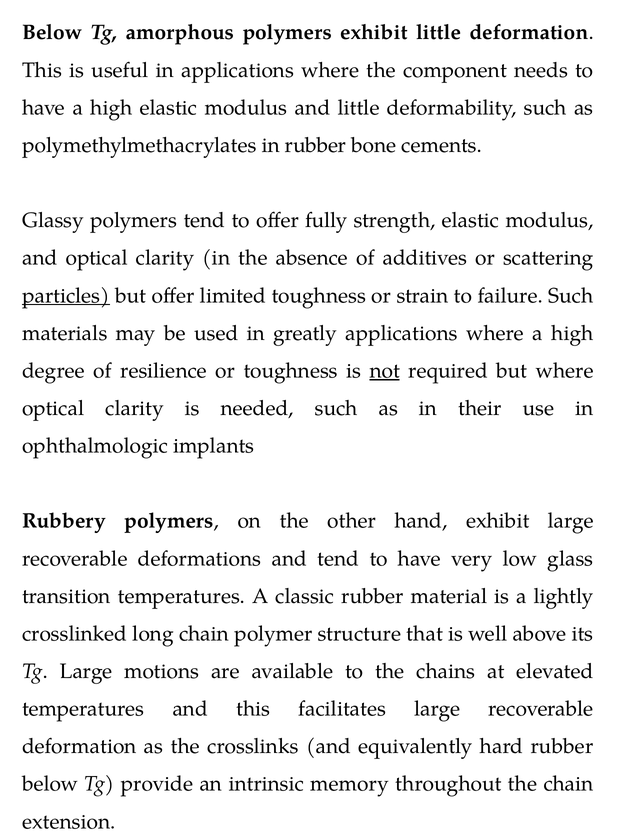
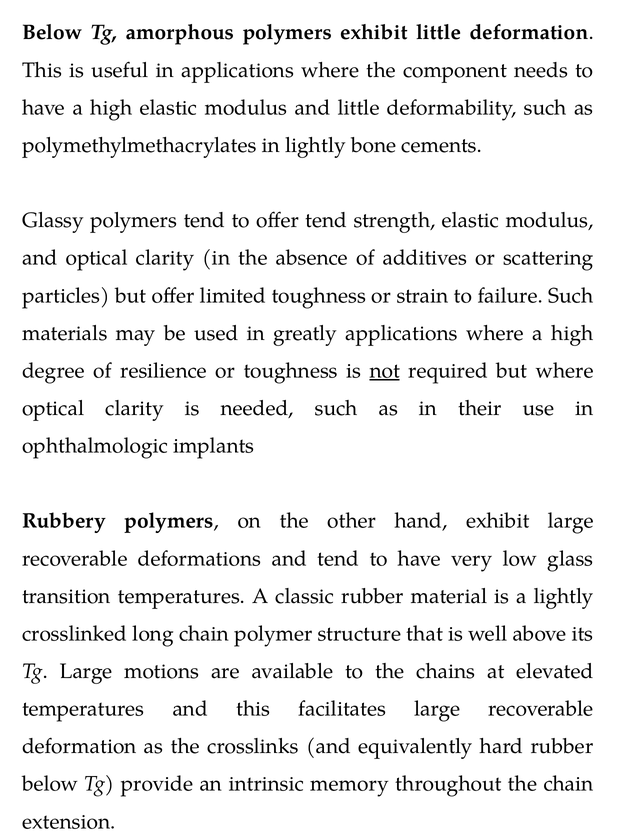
in rubber: rubber -> lightly
offer fully: fully -> tend
particles underline: present -> none
